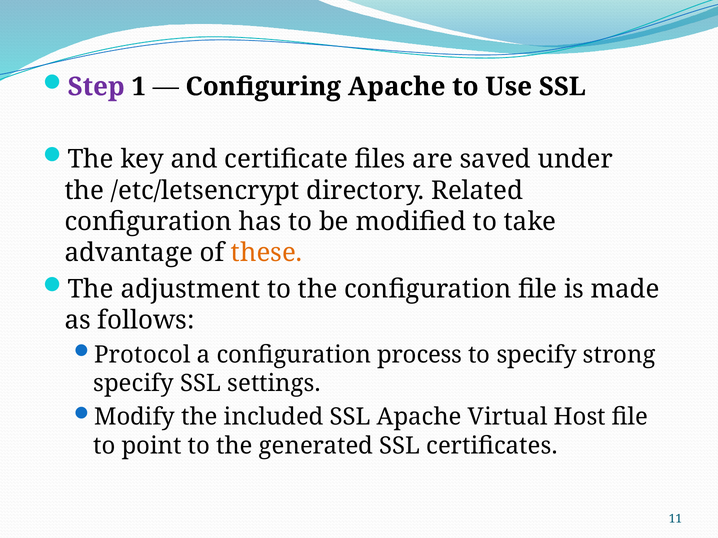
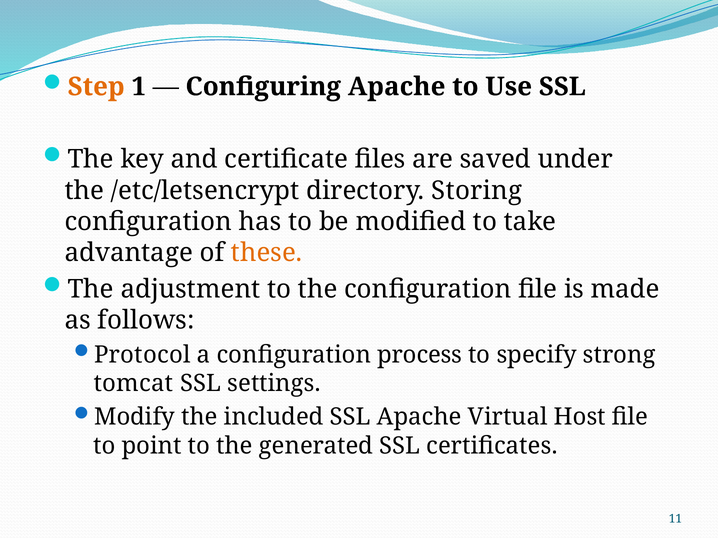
Step colour: purple -> orange
Related: Related -> Storing
specify at (134, 384): specify -> tomcat
